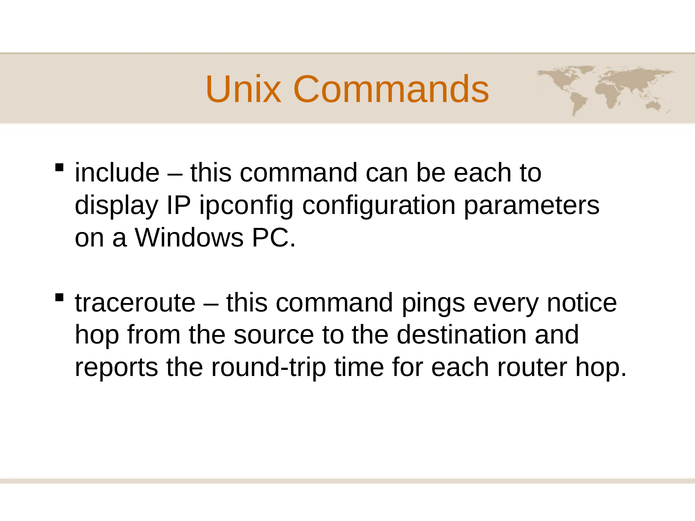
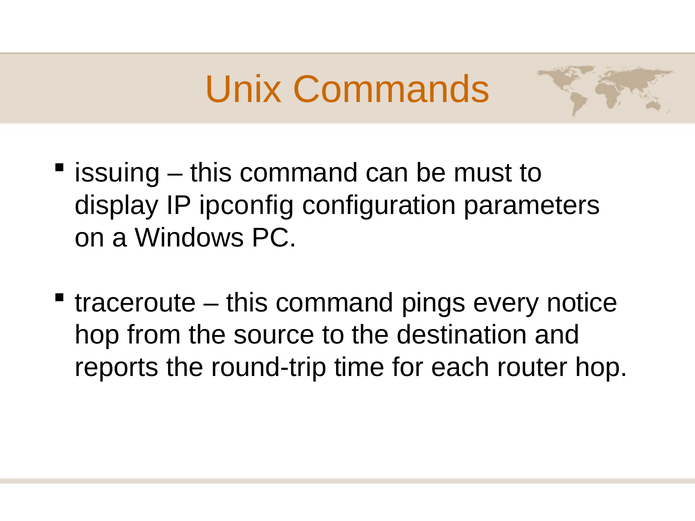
include: include -> issuing
be each: each -> must
